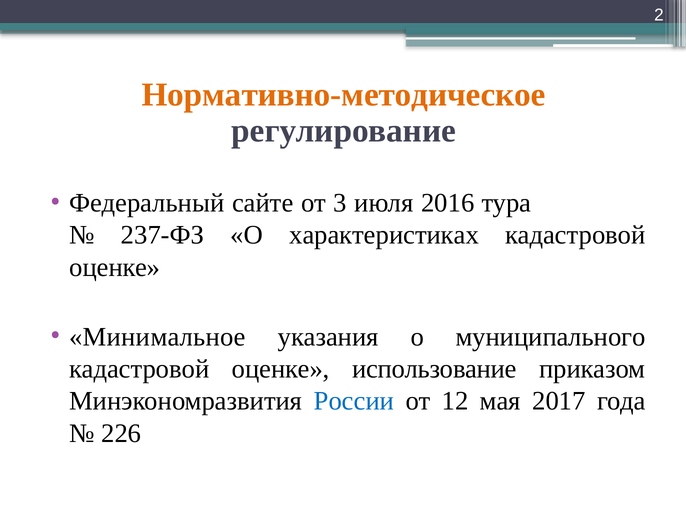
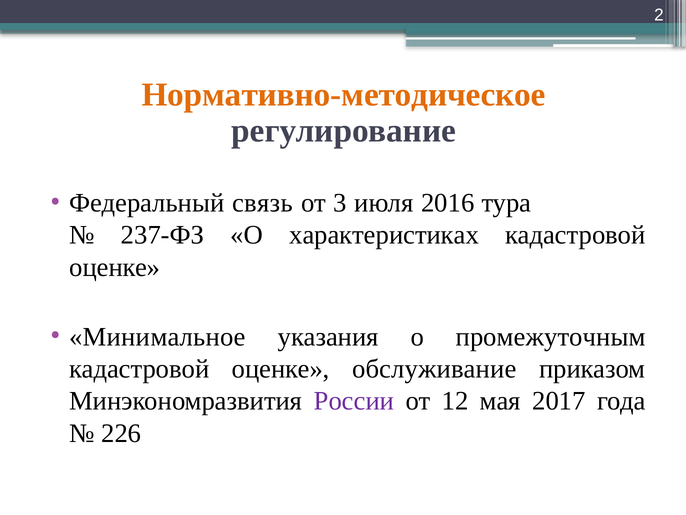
сайте: сайте -> связь
муниципального: муниципального -> промежуточным
использование: использование -> обслуживание
России colour: blue -> purple
